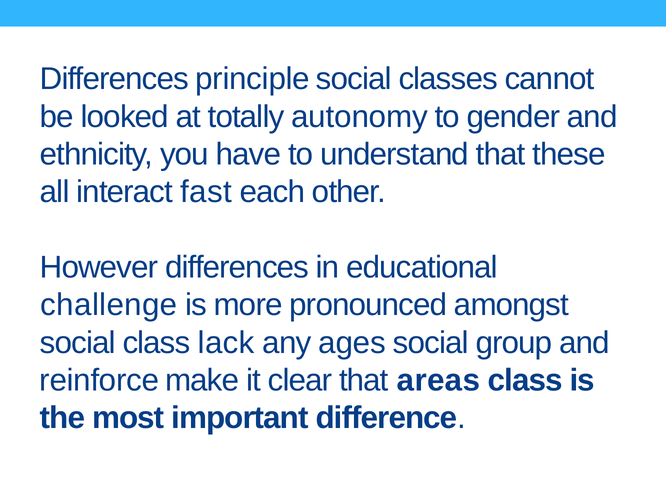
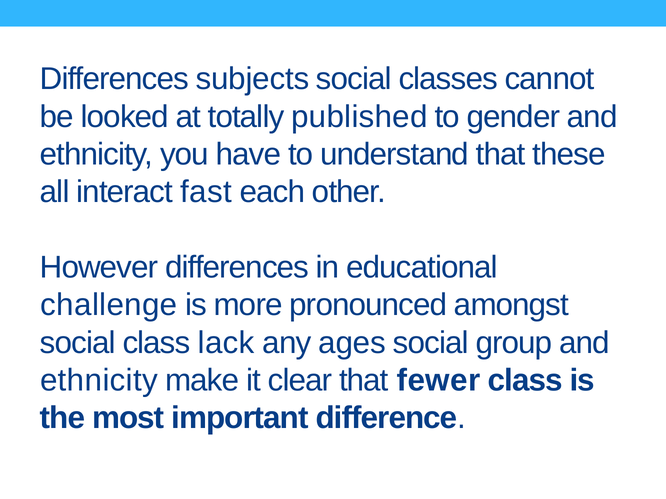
principle: principle -> subjects
autonomy: autonomy -> published
reinforce at (99, 381): reinforce -> ethnicity
areas: areas -> fewer
